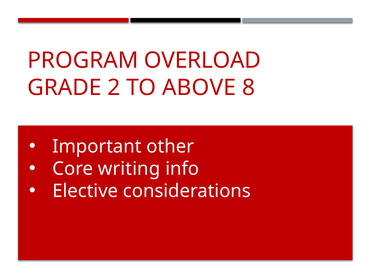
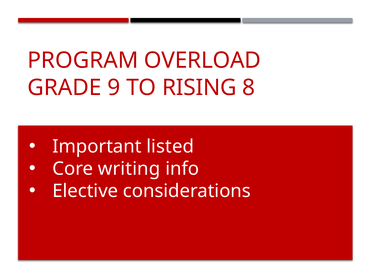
2: 2 -> 9
ABOVE: ABOVE -> RISING
other: other -> listed
